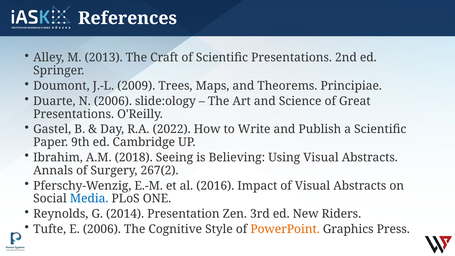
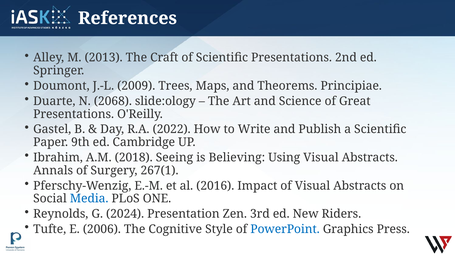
N 2006: 2006 -> 2068
267(2: 267(2 -> 267(1
2014: 2014 -> 2024
PowerPoint colour: orange -> blue
